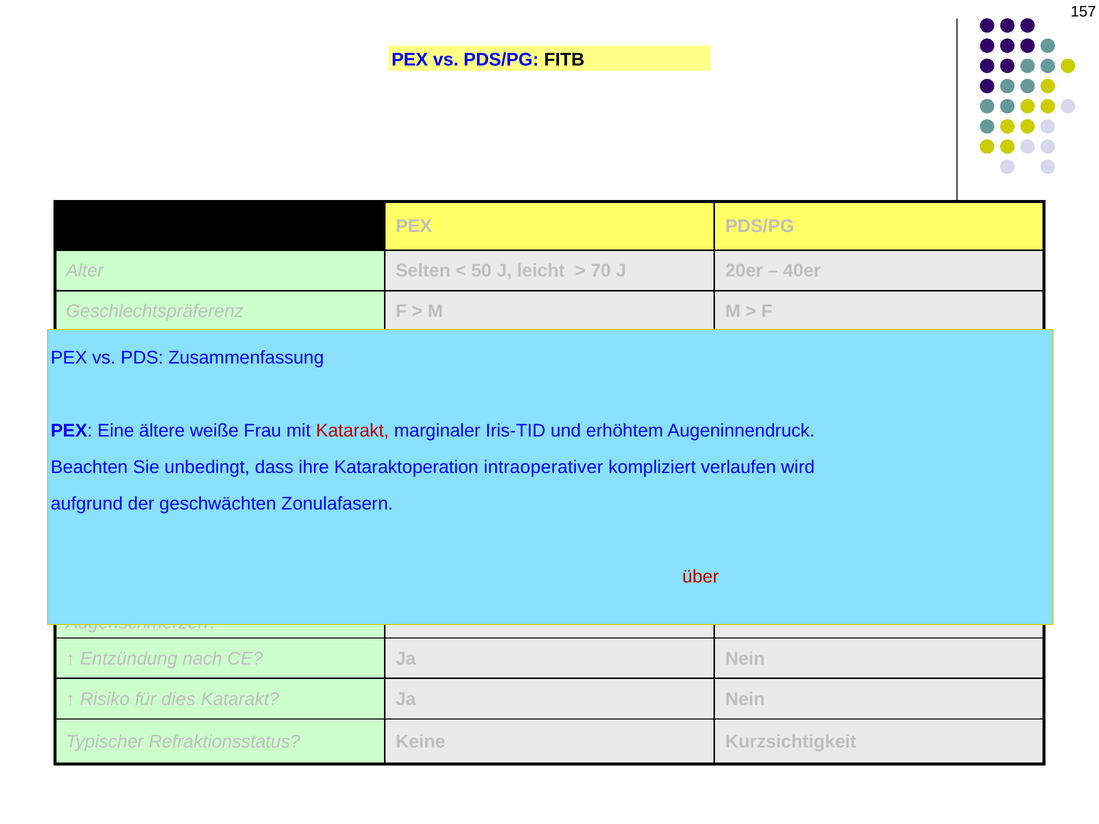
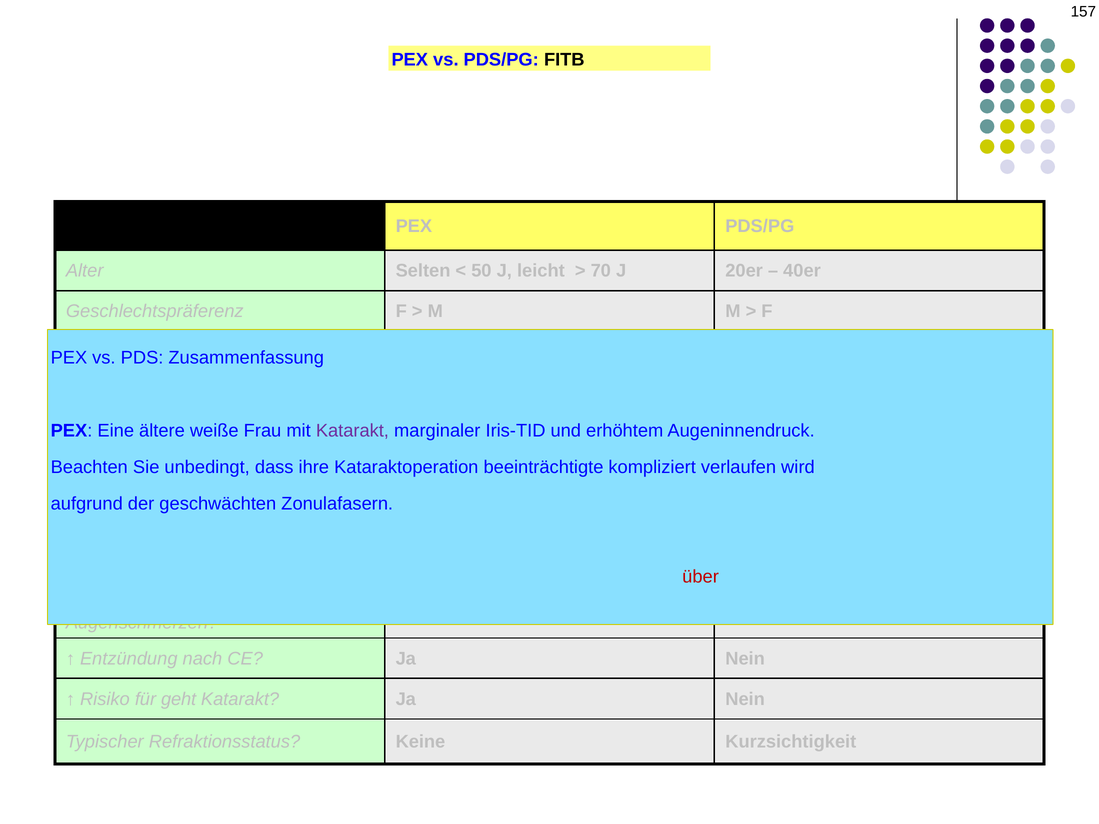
Katarakt at (352, 431) colour: red -> purple
intraoperativer: intraoperativer -> beeinträchtigte
dies: dies -> geht
